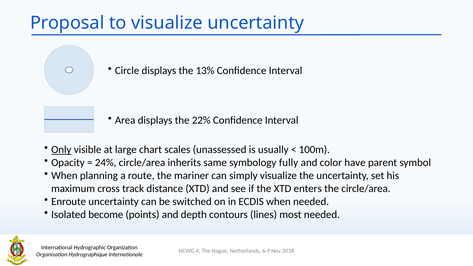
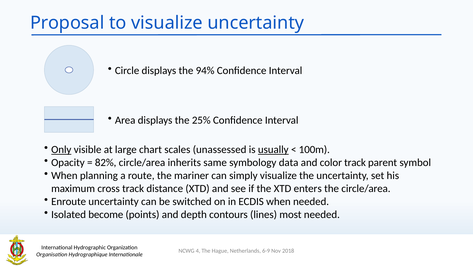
13%: 13% -> 94%
22%: 22% -> 25%
usually underline: none -> present
24%: 24% -> 82%
fully: fully -> data
color have: have -> track
